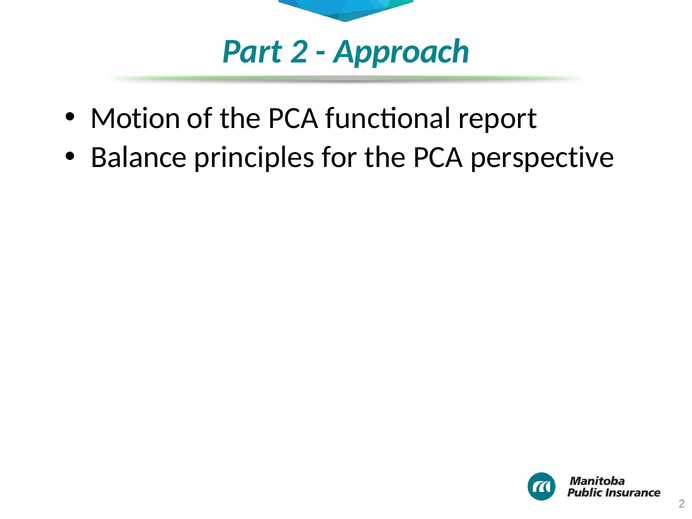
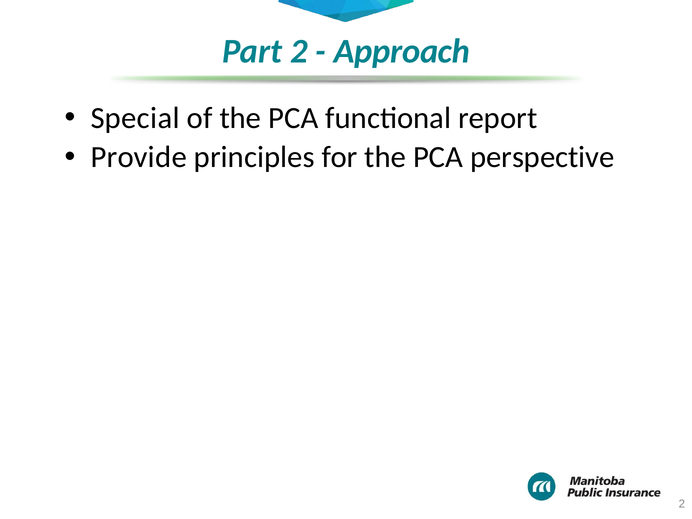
Motion: Motion -> Special
Balance: Balance -> Provide
